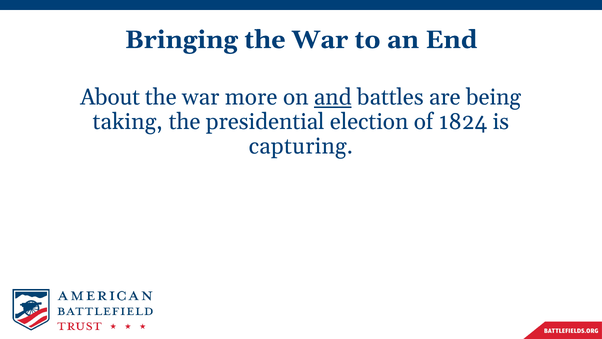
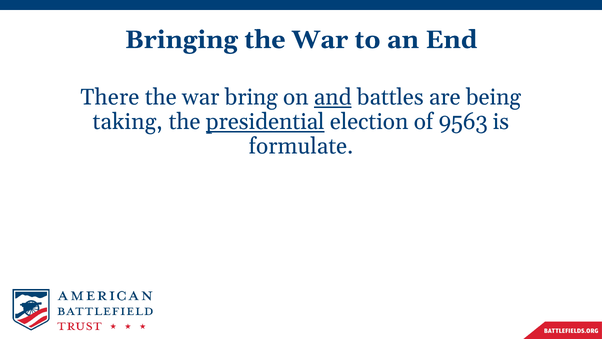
About: About -> There
more: more -> bring
presidential underline: none -> present
1824: 1824 -> 9563
capturing: capturing -> formulate
